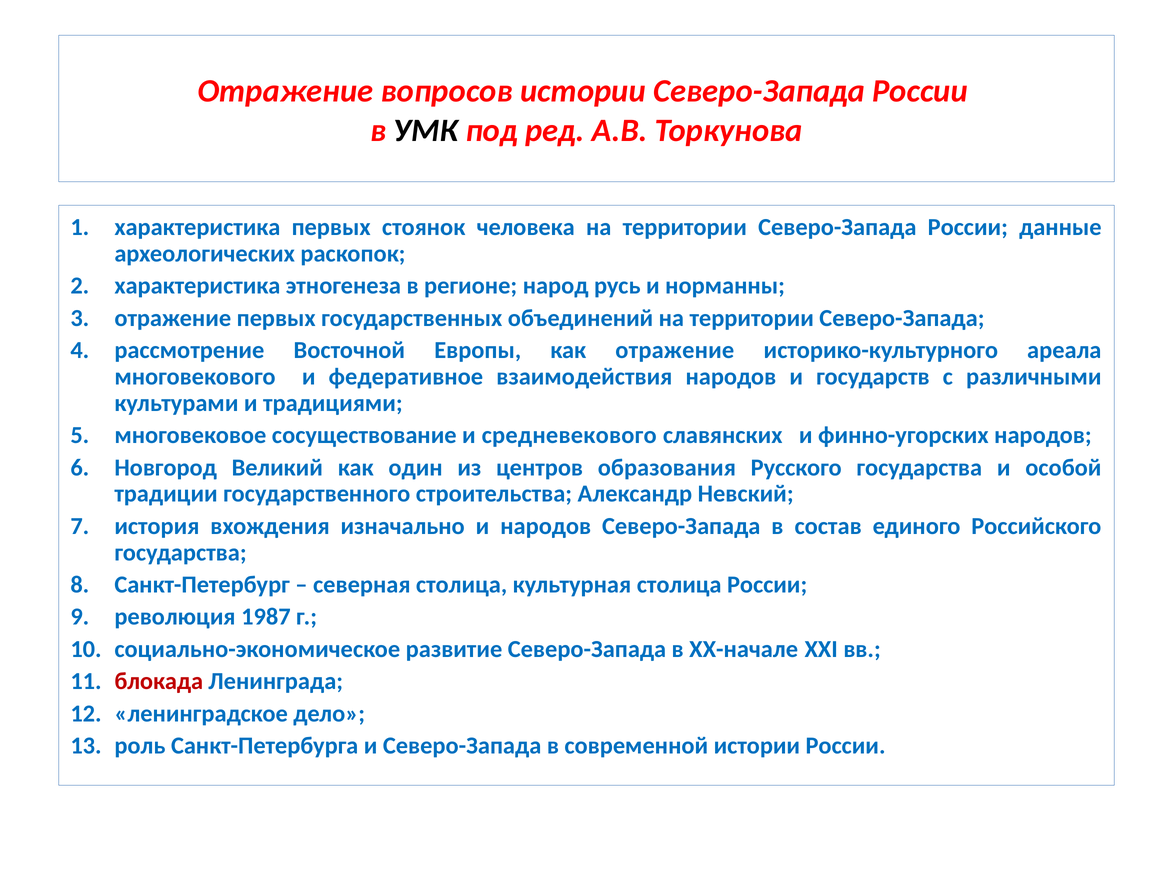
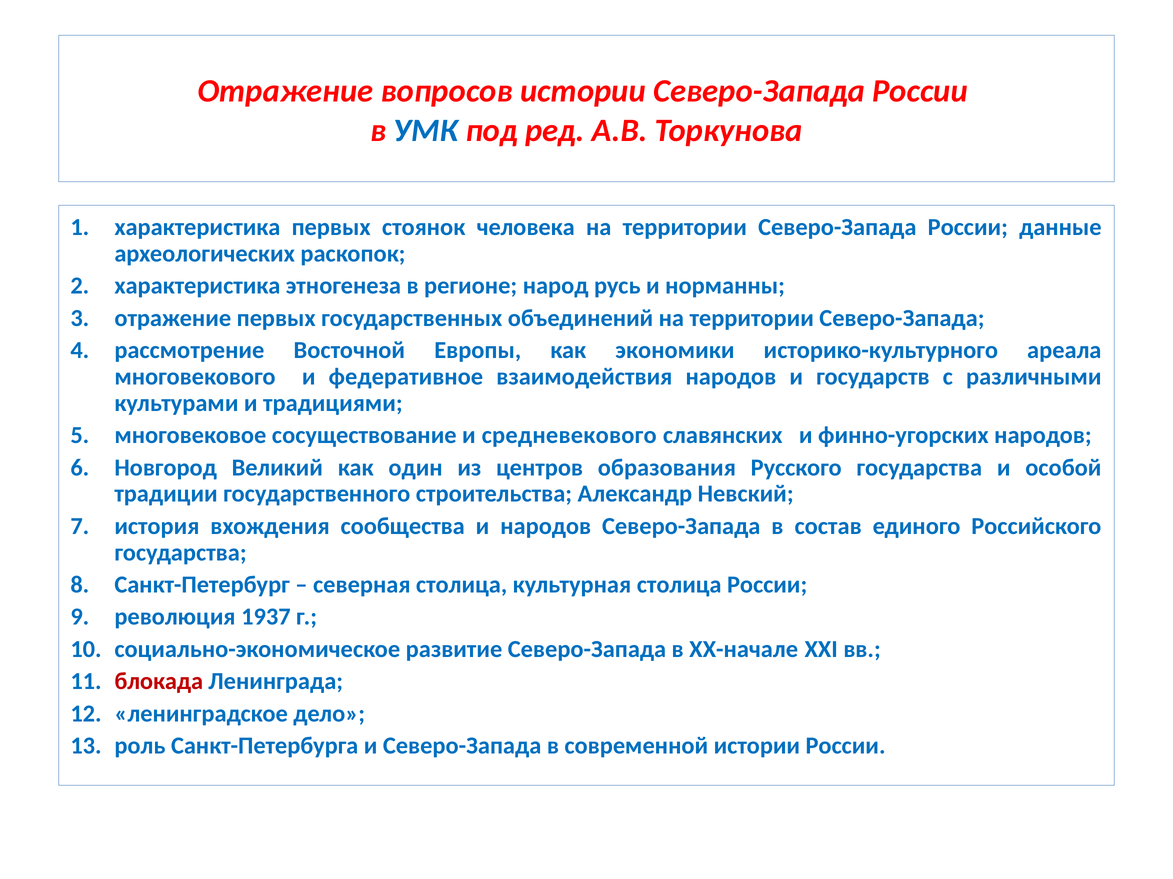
УМК colour: black -> blue
как отражение: отражение -> экономики
изначально: изначально -> сообщества
1987: 1987 -> 1937
